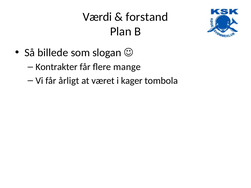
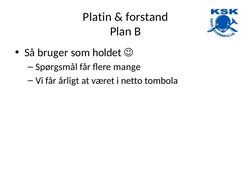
Værdi: Værdi -> Platin
billede: billede -> bruger
slogan: slogan -> holdet
Kontrakter: Kontrakter -> Spørgsmål
kager: kager -> netto
